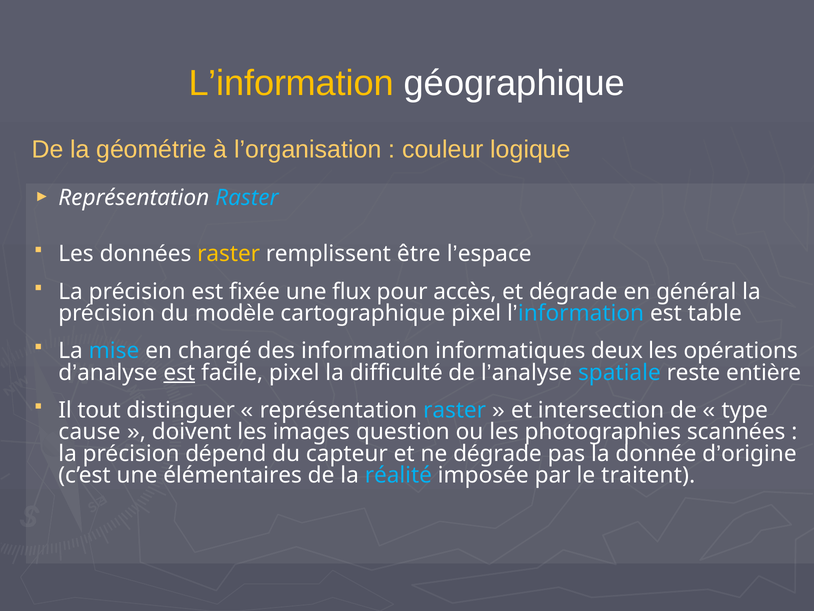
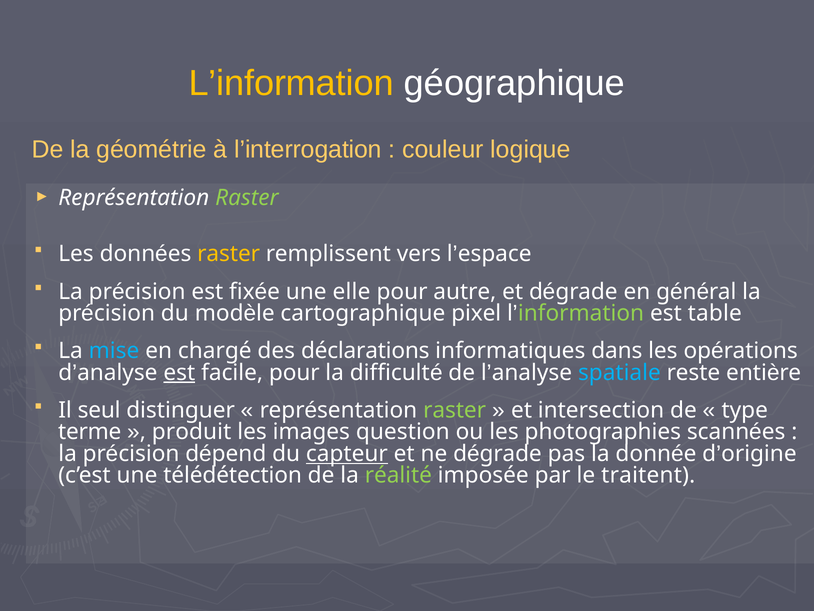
l’organisation: l’organisation -> l’interrogation
Raster at (247, 197) colour: light blue -> light green
être: être -> vers
flux: flux -> elle
accès: accès -> autre
information at (581, 313) colour: light blue -> light green
des information: information -> déclarations
deux: deux -> dans
facile pixel: pixel -> pour
tout: tout -> seul
raster at (455, 410) colour: light blue -> light green
cause: cause -> terme
doivent: doivent -> produit
capteur underline: none -> present
élémentaires: élémentaires -> télédétection
réalité colour: light blue -> light green
